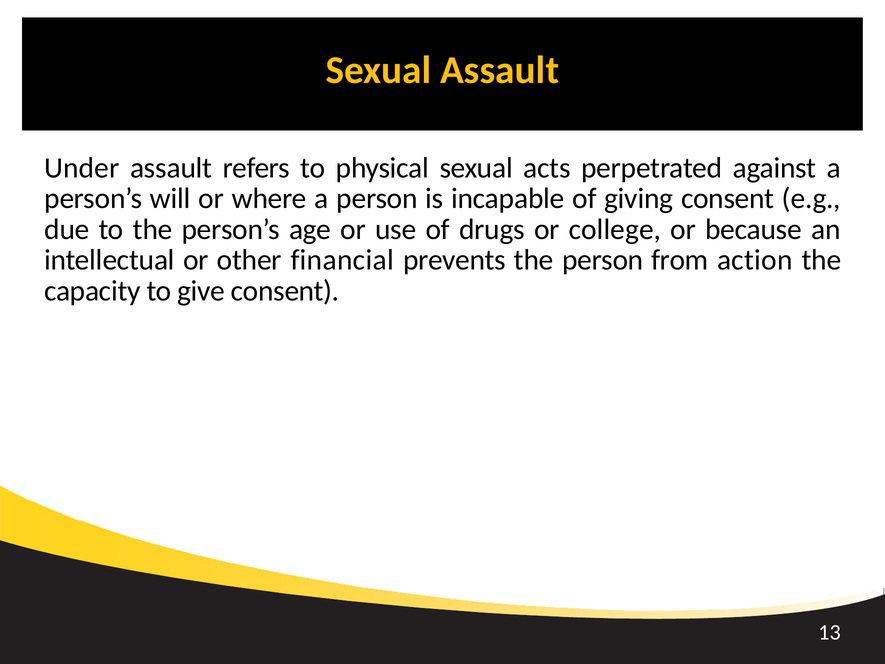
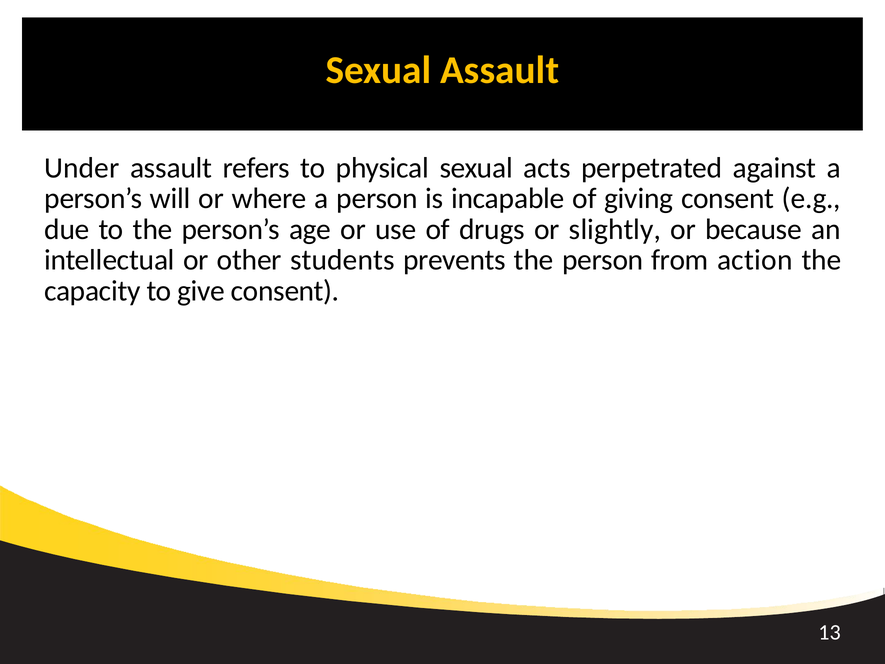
college: college -> slightly
financial: financial -> students
